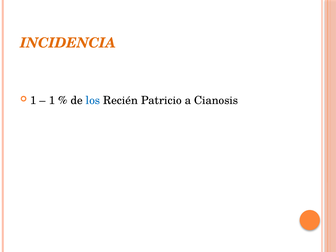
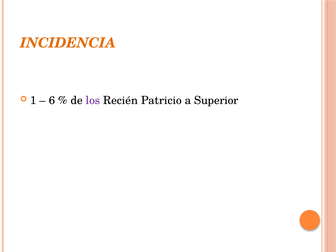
1 at (52, 100): 1 -> 6
los colour: blue -> purple
Cianosis: Cianosis -> Superior
